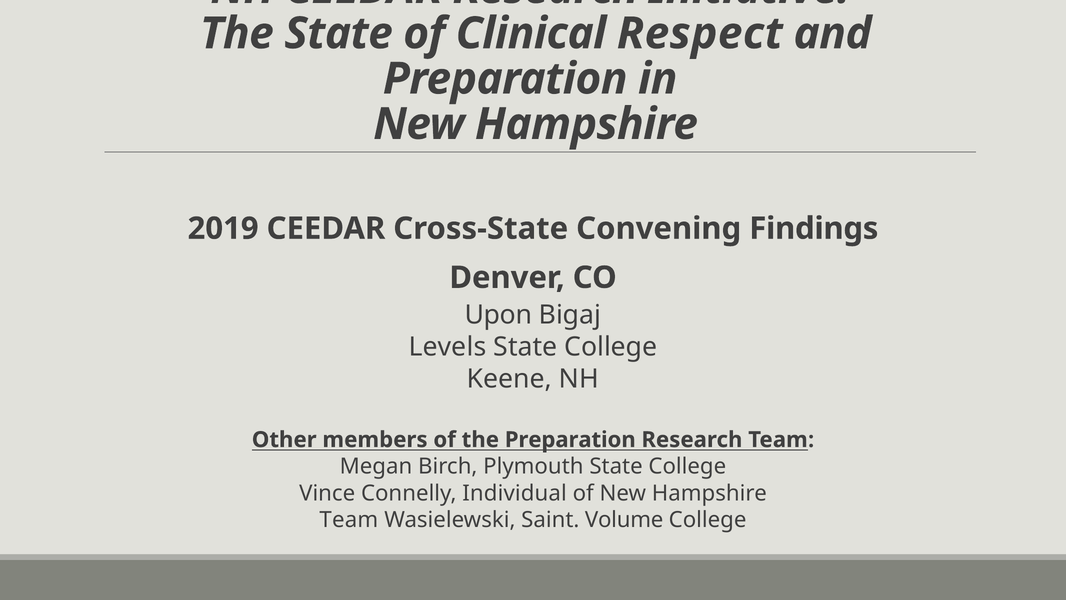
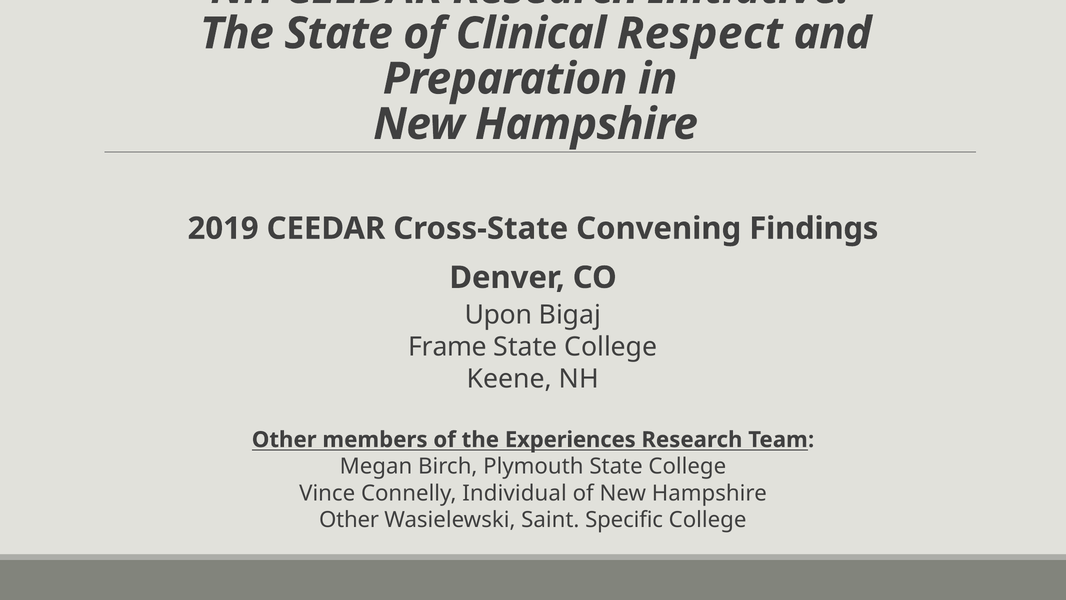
Levels: Levels -> Frame
the Preparation: Preparation -> Experiences
Team at (349, 520): Team -> Other
Volume: Volume -> Specific
